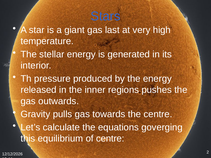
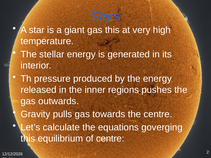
gas last: last -> this
